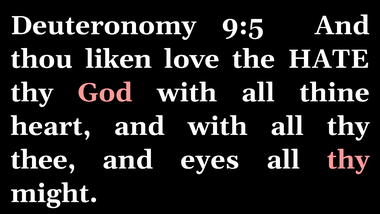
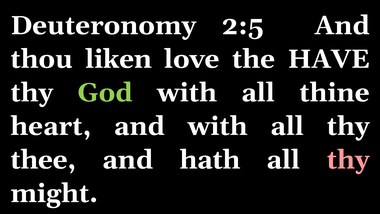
9:5: 9:5 -> 2:5
HATE: HATE -> HAVE
God colour: pink -> light green
eyes: eyes -> hath
